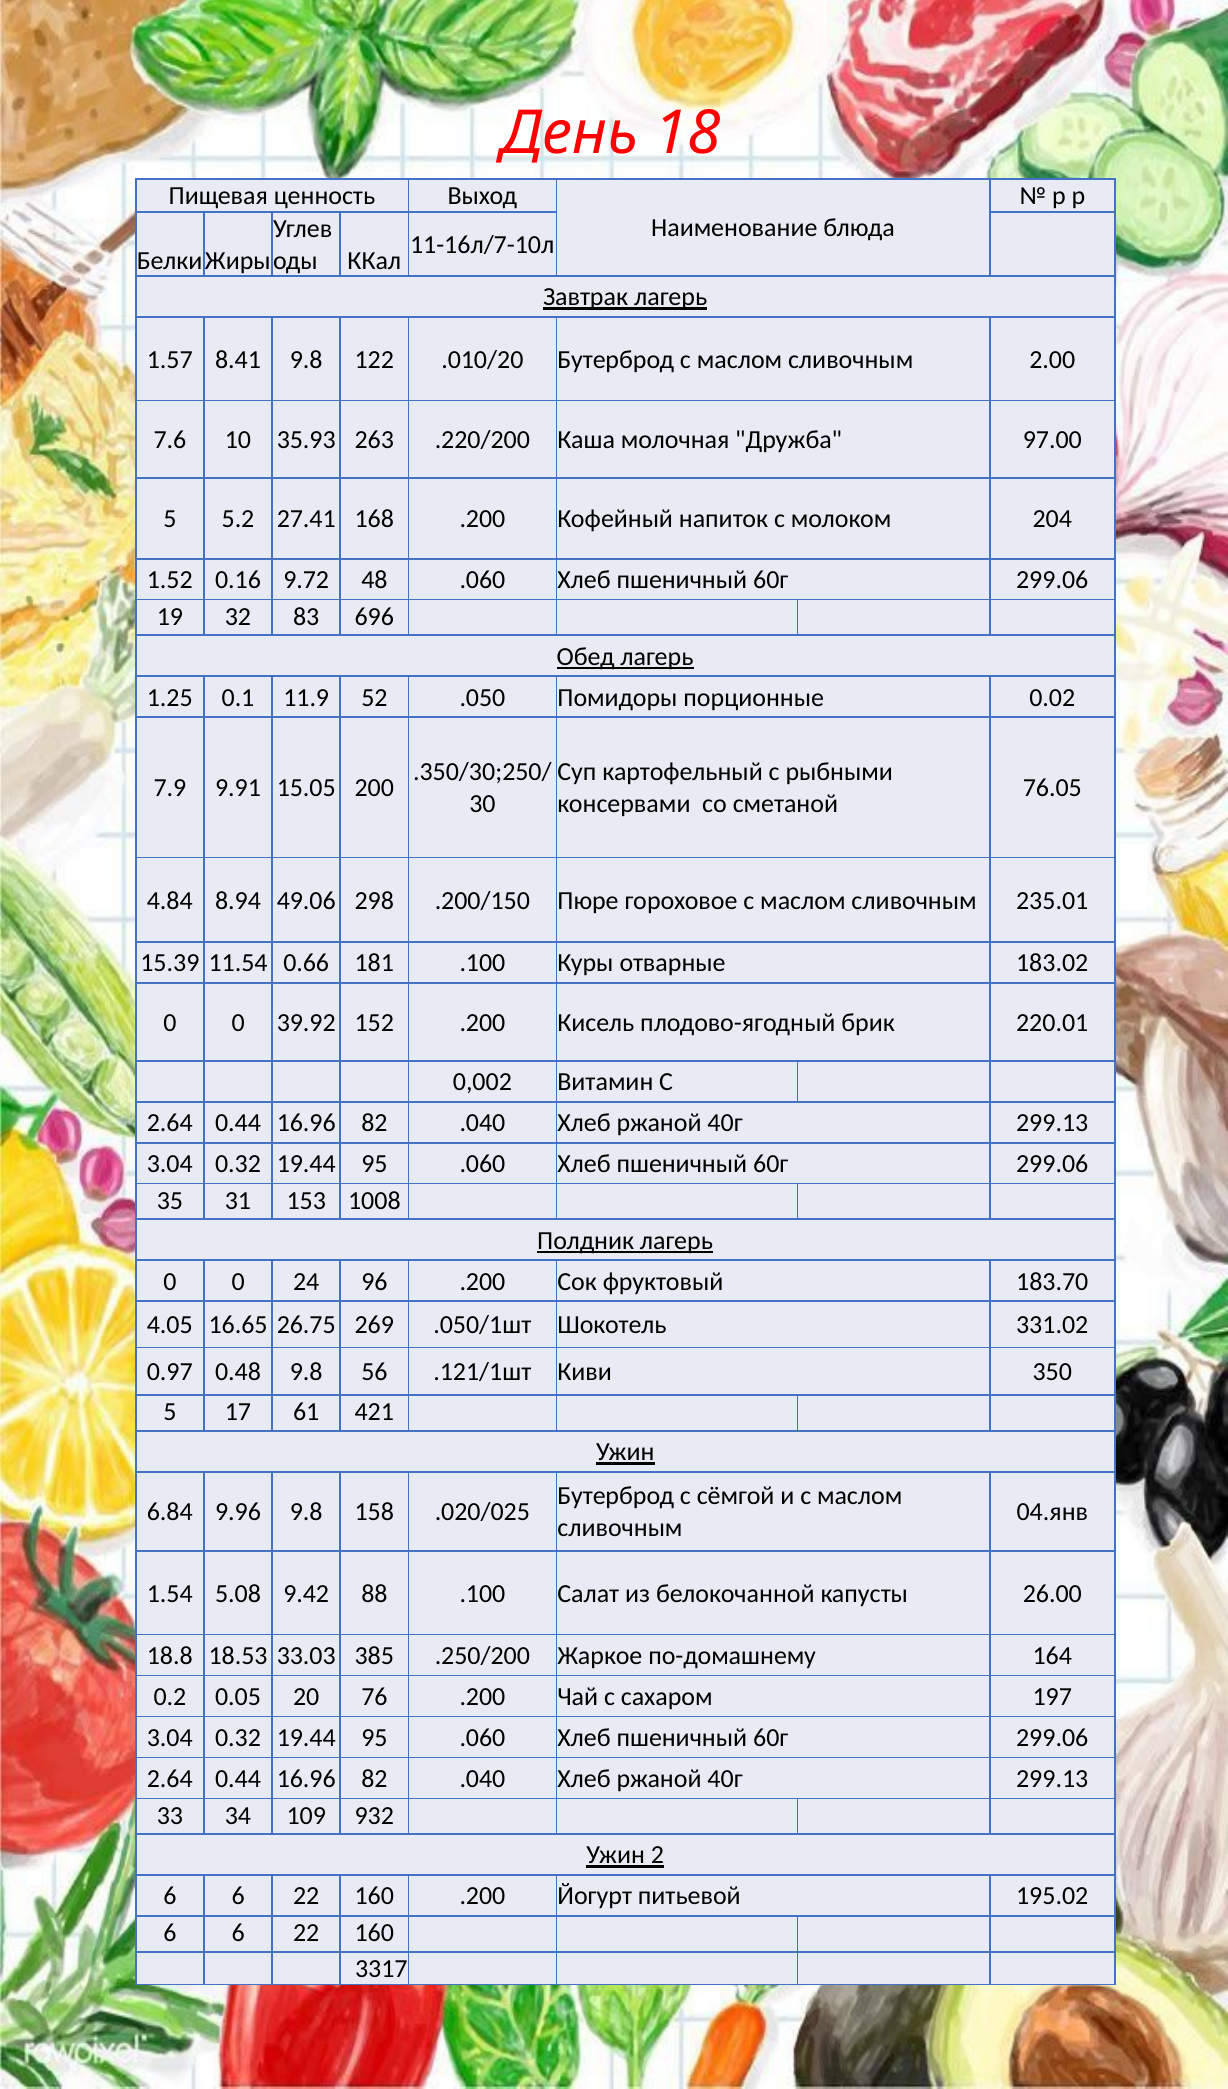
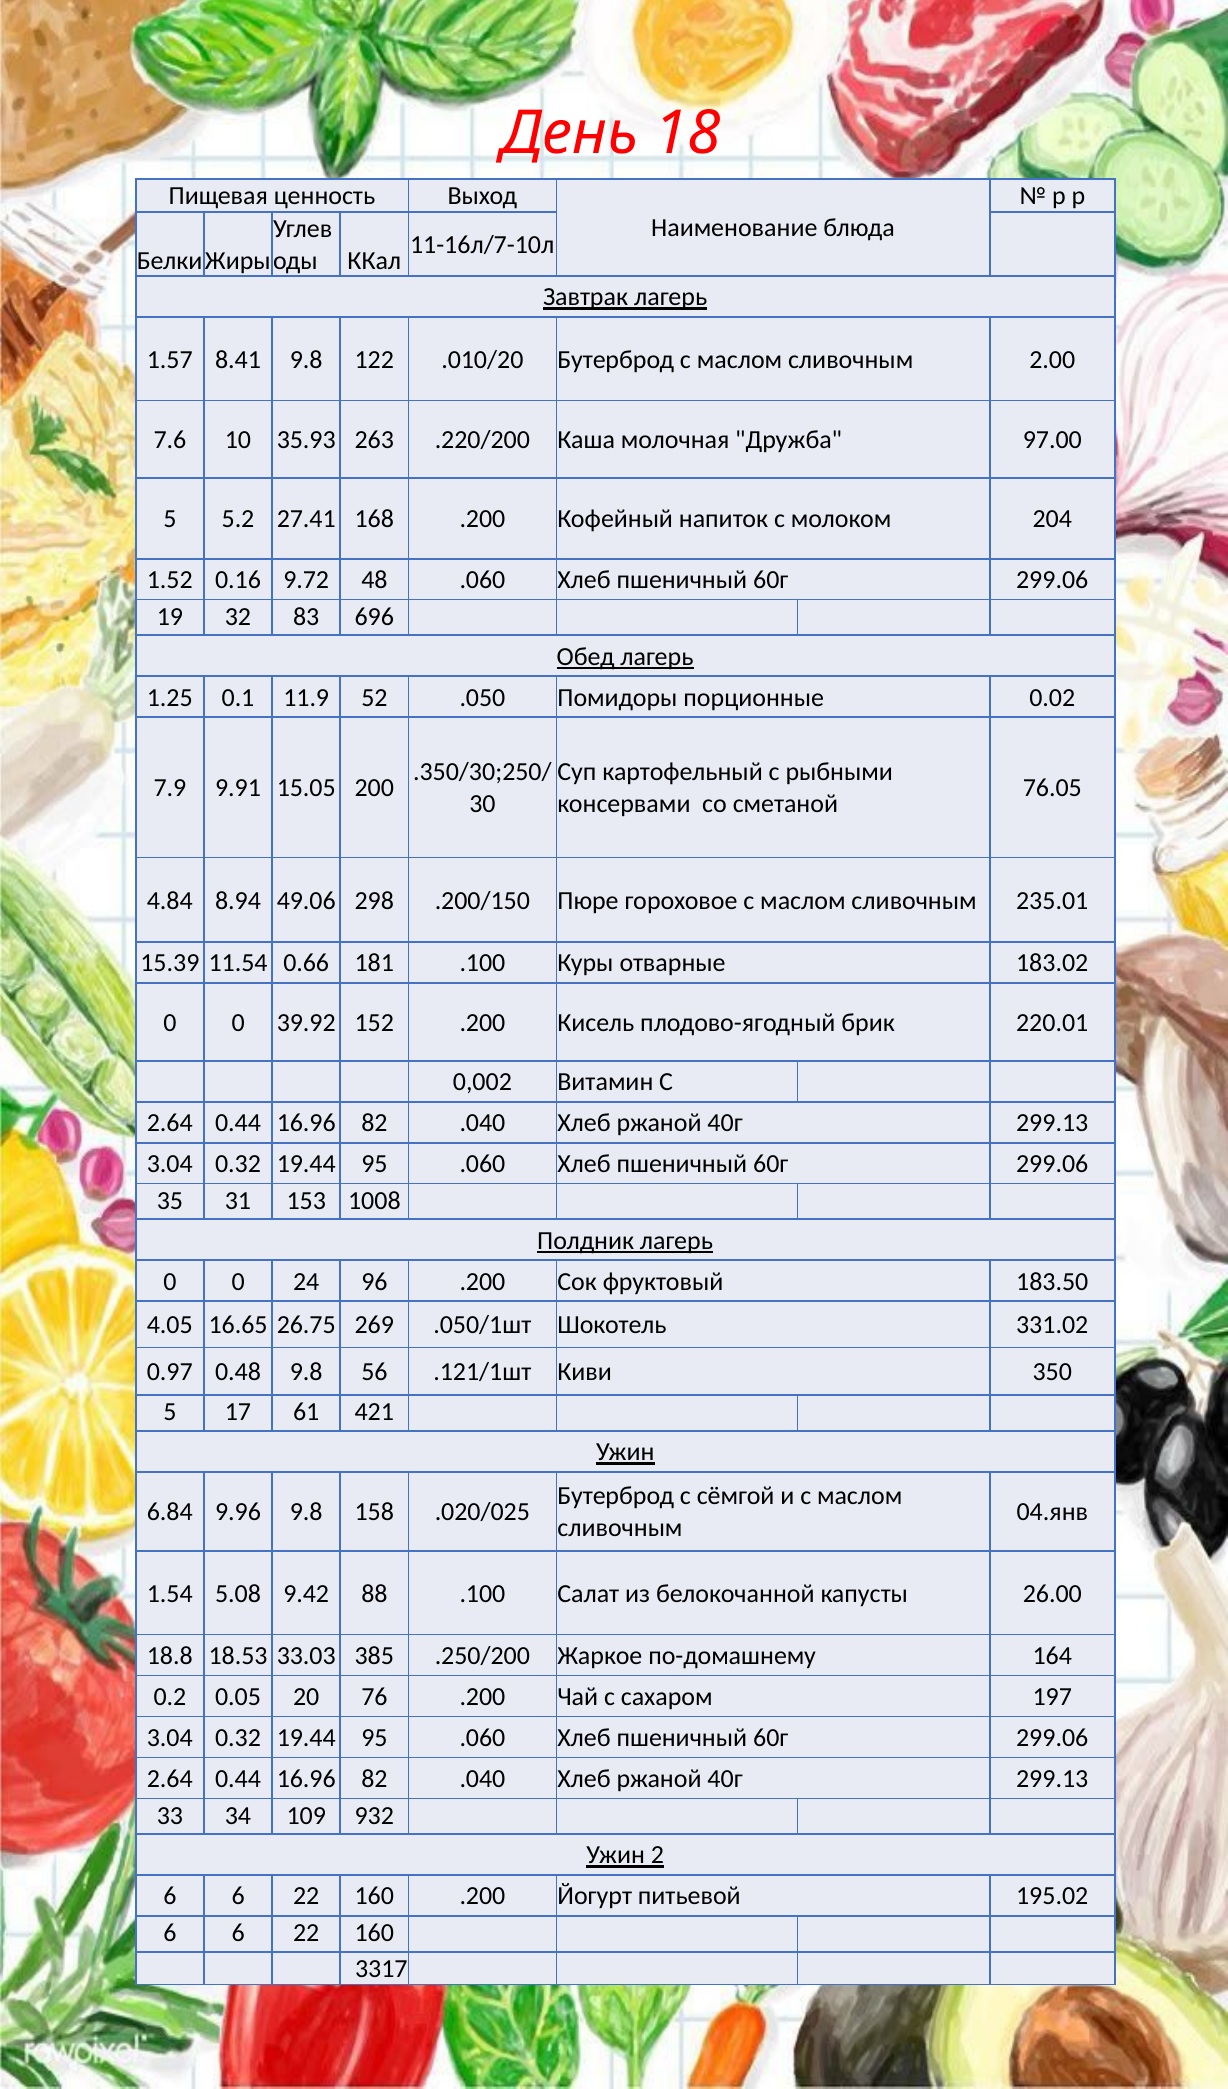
183.70: 183.70 -> 183.50
